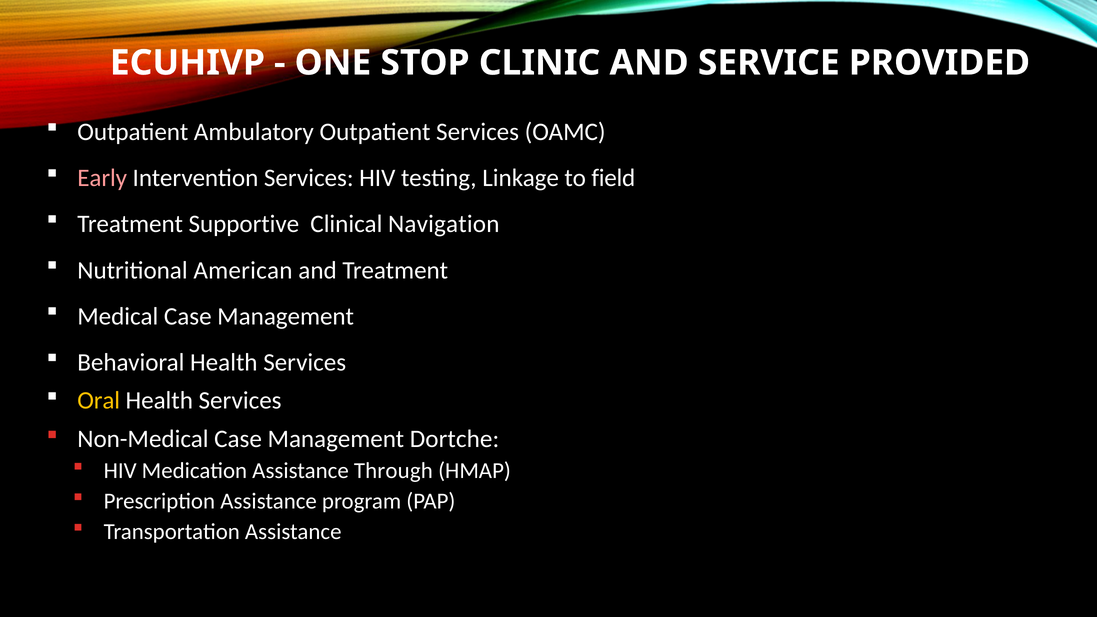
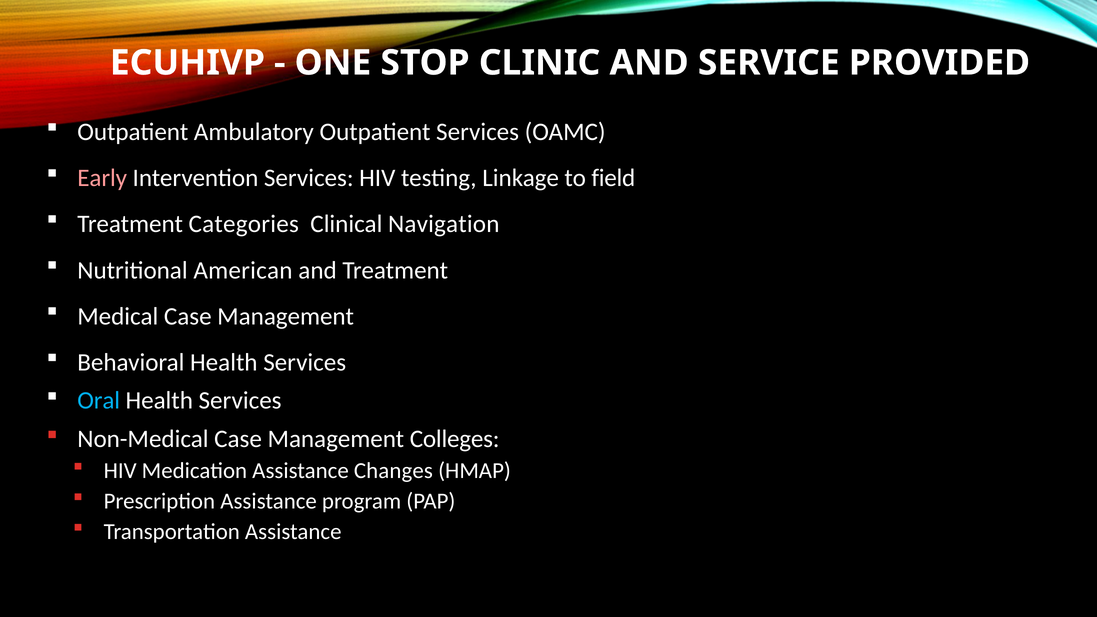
Supportive: Supportive -> Categories
Oral colour: yellow -> light blue
Dortche: Dortche -> Colleges
Through: Through -> Changes
